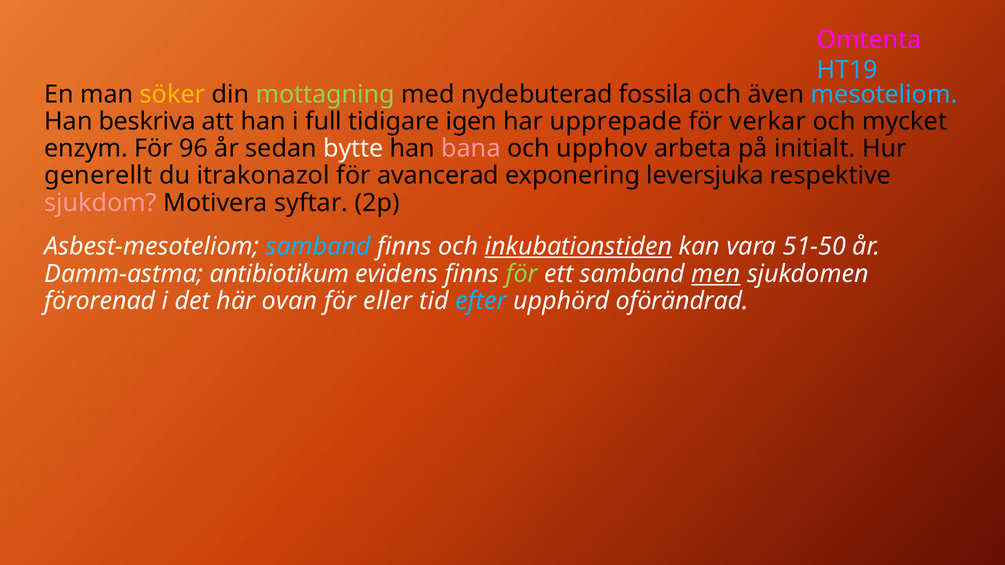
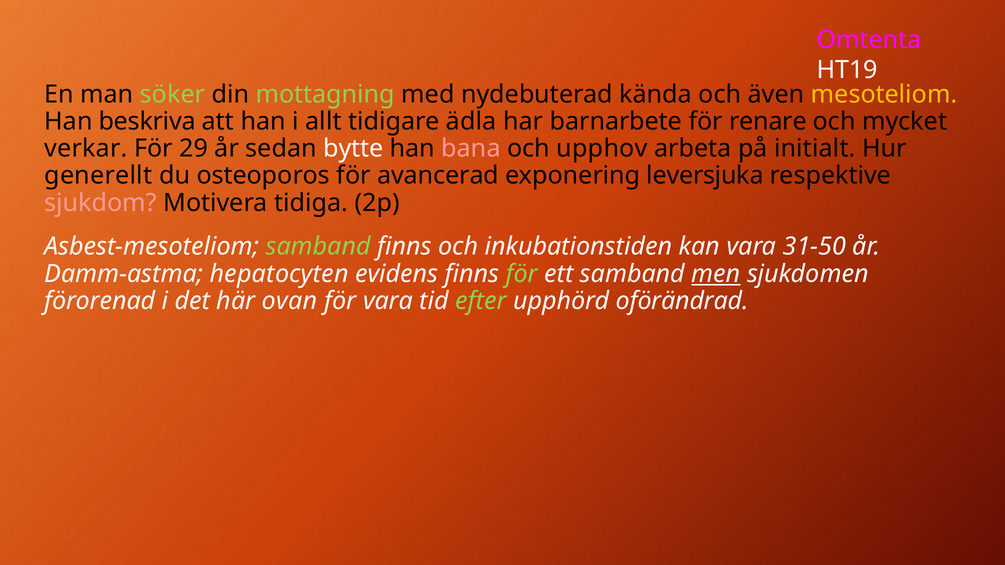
HT19 colour: light blue -> white
söker colour: yellow -> light green
fossila: fossila -> kända
mesoteliom colour: light blue -> yellow
full: full -> allt
igen: igen -> ädla
upprepade: upprepade -> barnarbete
verkar: verkar -> renare
enzym: enzym -> verkar
96: 96 -> 29
itrakonazol: itrakonazol -> osteoporos
syftar: syftar -> tidiga
samband at (318, 247) colour: light blue -> light green
inkubationstiden underline: present -> none
51-50: 51-50 -> 31-50
antibiotikum: antibiotikum -> hepatocyten
för eller: eller -> vara
efter colour: light blue -> light green
